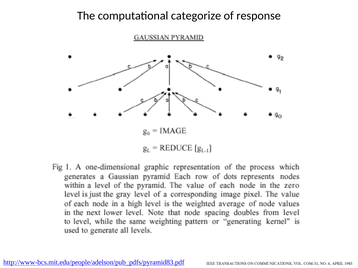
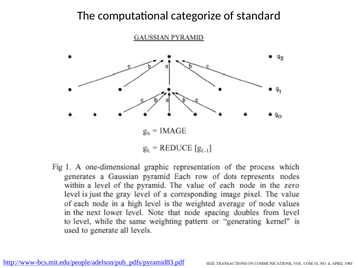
response: response -> standard
